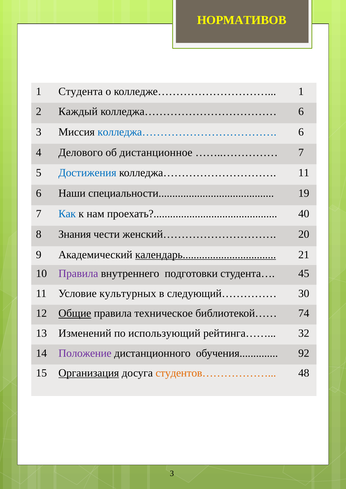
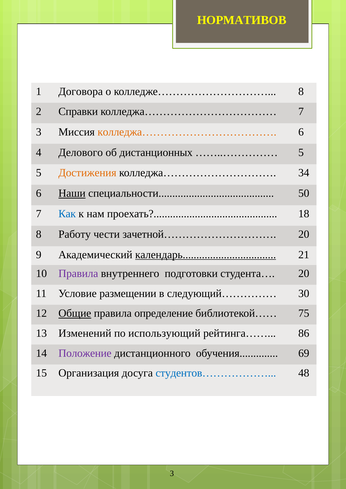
Студента: Студента -> Договора
колледже………………………… 1: 1 -> 8
Каждый: Каждый -> Справки
6 at (301, 111): 6 -> 7
колледжа……………………………… at (187, 132) colour: blue -> orange
дистанционное: дистанционное -> дистанционных
7 at (301, 152): 7 -> 5
Достижения colour: blue -> orange
колледжа………………………… 11: 11 -> 34
Наши underline: none -> present
19: 19 -> 50
40: 40 -> 18
Знания: Знания -> Работу
женский…………………………: женский………………………… -> зачетной…………………………
студента… 45: 45 -> 20
культурных: культурных -> размещении
техническое: техническое -> определение
74: 74 -> 75
32: 32 -> 86
92: 92 -> 69
Организация underline: present -> none
студентов……………… colour: orange -> blue
